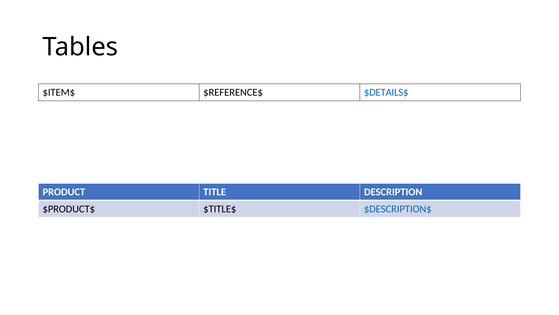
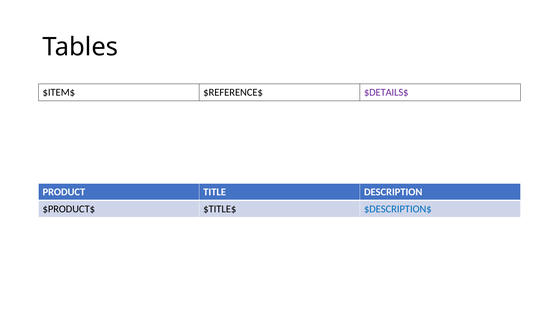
$DETAILS$ colour: blue -> purple
